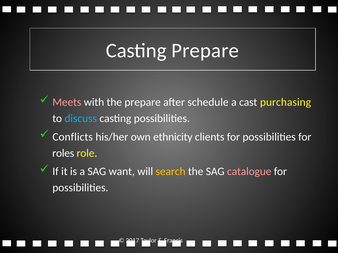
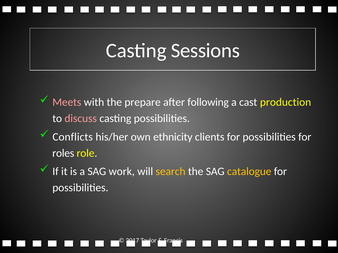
Casting Prepare: Prepare -> Sessions
schedule: schedule -> following
purchasing: purchasing -> production
discuss colour: light blue -> pink
want: want -> work
catalogue colour: pink -> yellow
